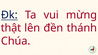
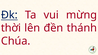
thật: thật -> thời
